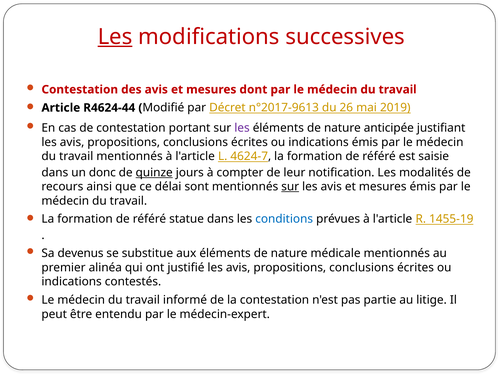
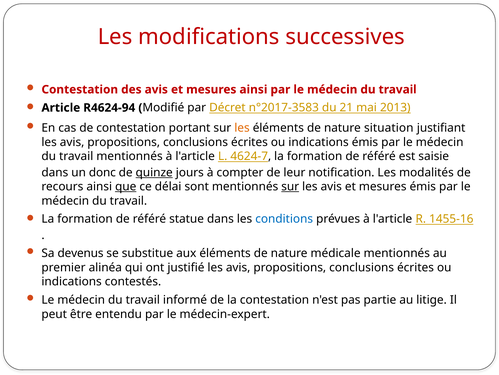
Les at (115, 37) underline: present -> none
mesures dont: dont -> ainsi
R4624-44: R4624-44 -> R4624-94
n°2017-9613: n°2017-9613 -> n°2017-3583
26: 26 -> 21
2019: 2019 -> 2013
les at (242, 128) colour: purple -> orange
anticipée: anticipée -> situation
que underline: none -> present
1455-19: 1455-19 -> 1455-16
